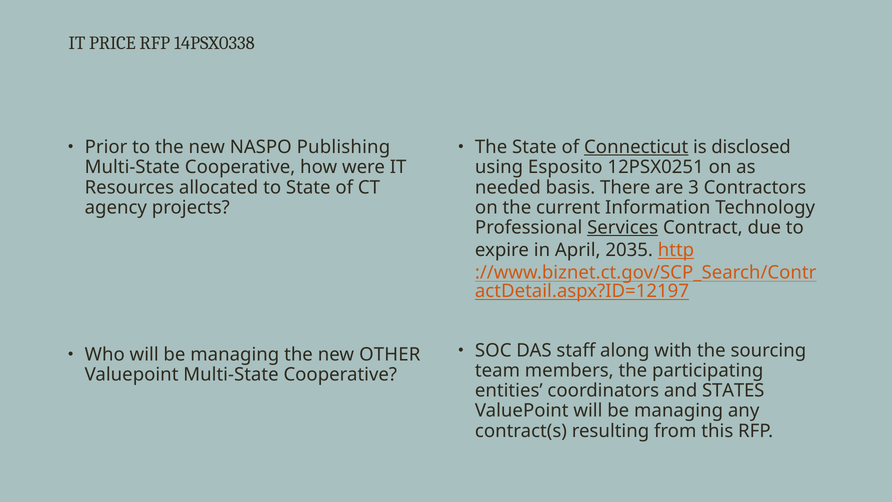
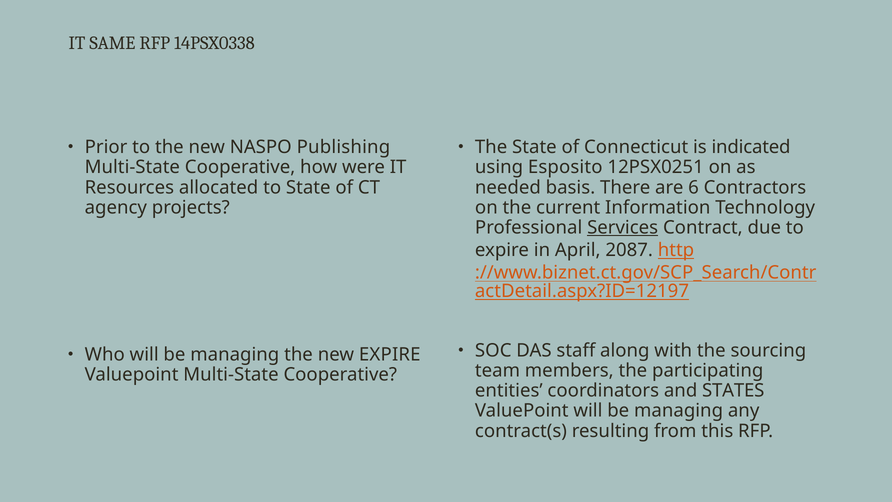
PRICE: PRICE -> SAME
Connecticut underline: present -> none
disclosed: disclosed -> indicated
3: 3 -> 6
2035: 2035 -> 2087
new OTHER: OTHER -> EXPIRE
